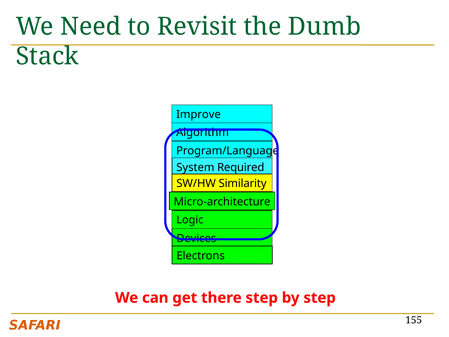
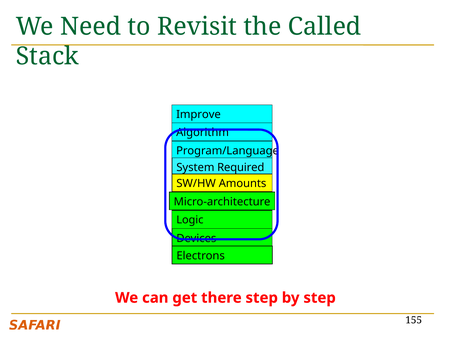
Dumb: Dumb -> Called
Similarity: Similarity -> Amounts
